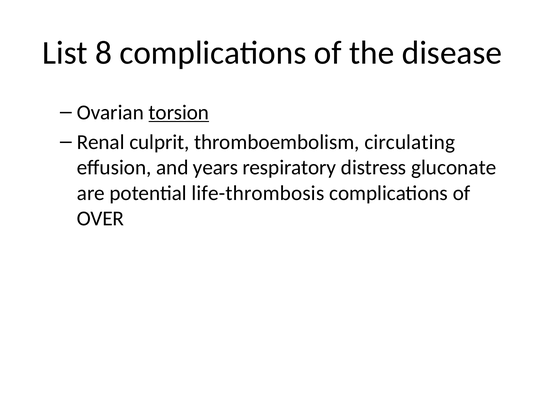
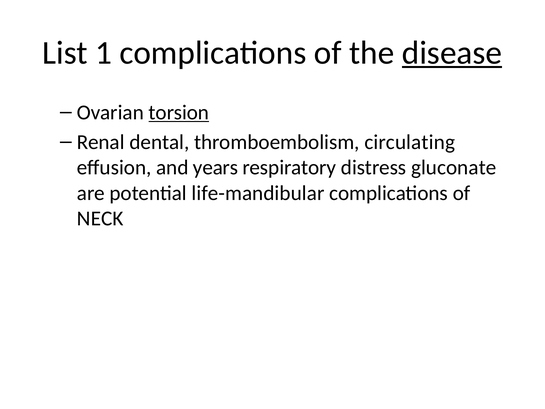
8: 8 -> 1
disease underline: none -> present
culprit: culprit -> dental
life-thrombosis: life-thrombosis -> life-mandibular
OVER: OVER -> NECK
